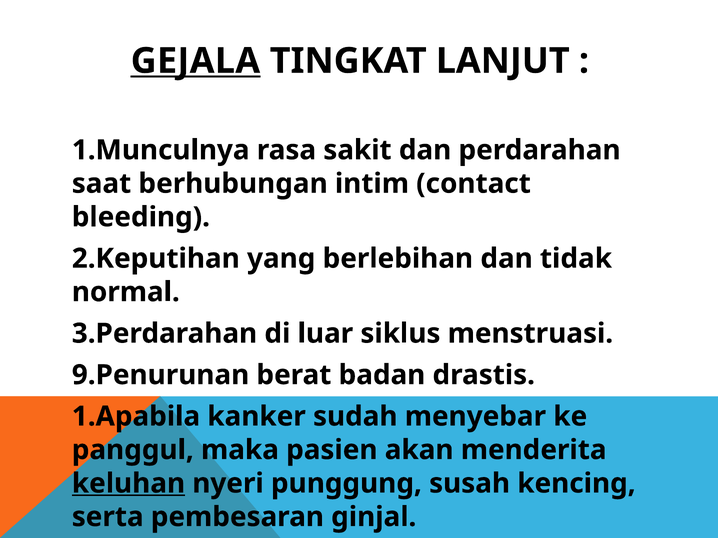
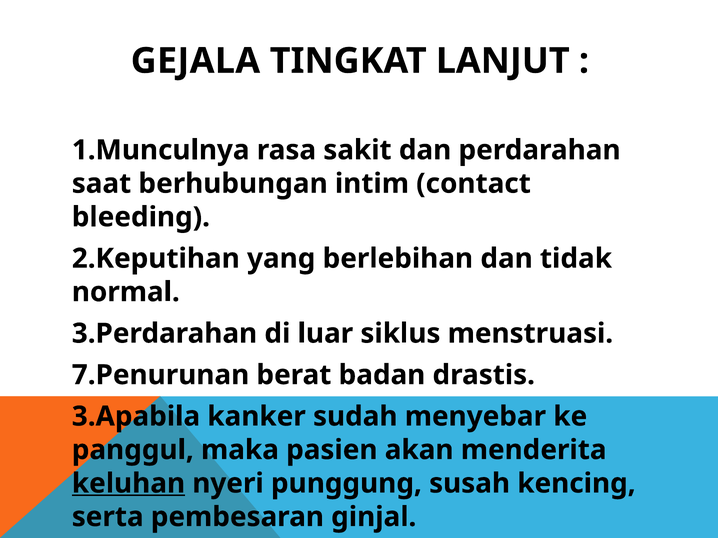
GEJALA underline: present -> none
9.Penurunan: 9.Penurunan -> 7.Penurunan
1.Apabila: 1.Apabila -> 3.Apabila
